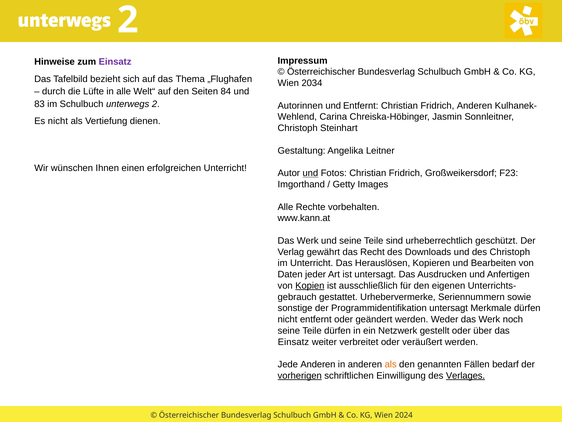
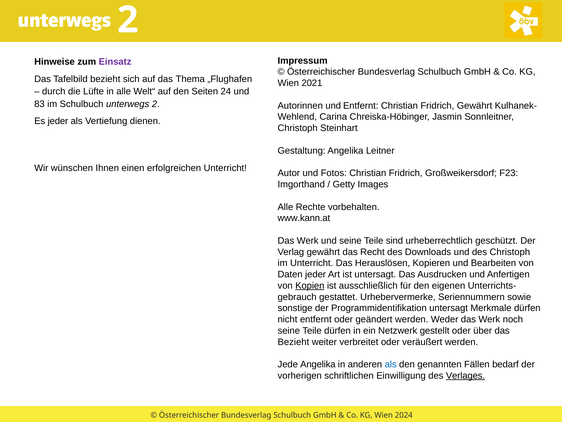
2034: 2034 -> 2021
84: 84 -> 24
Fridrich Anderen: Anderen -> Gewährt
Es nicht: nicht -> jeder
und at (310, 173) underline: present -> none
Einsatz at (293, 342): Einsatz -> Bezieht
Jede Anderen: Anderen -> Angelika
als at (391, 364) colour: orange -> blue
vorherigen underline: present -> none
